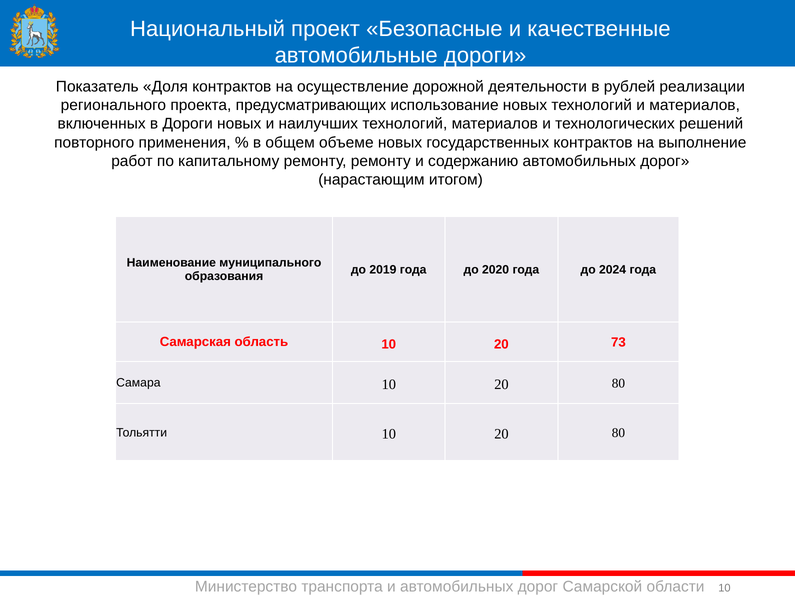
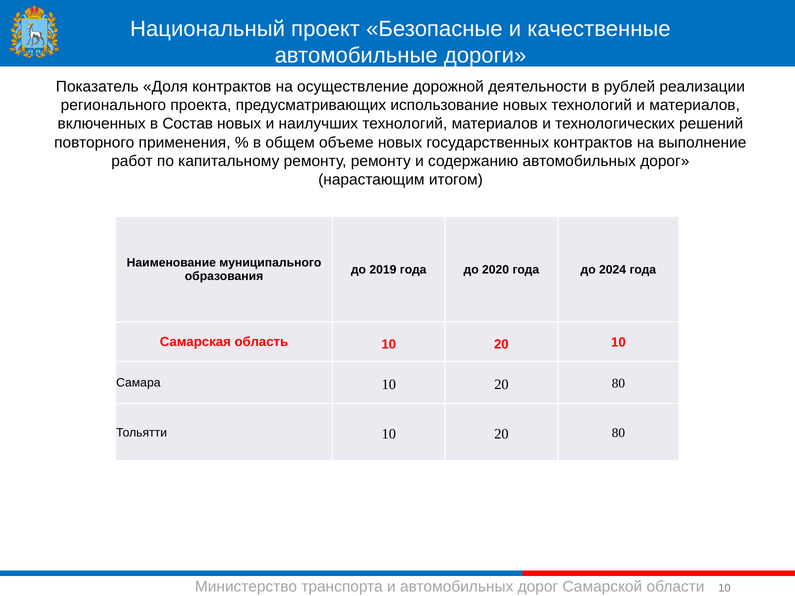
в Дороги: Дороги -> Состав
20 73: 73 -> 10
